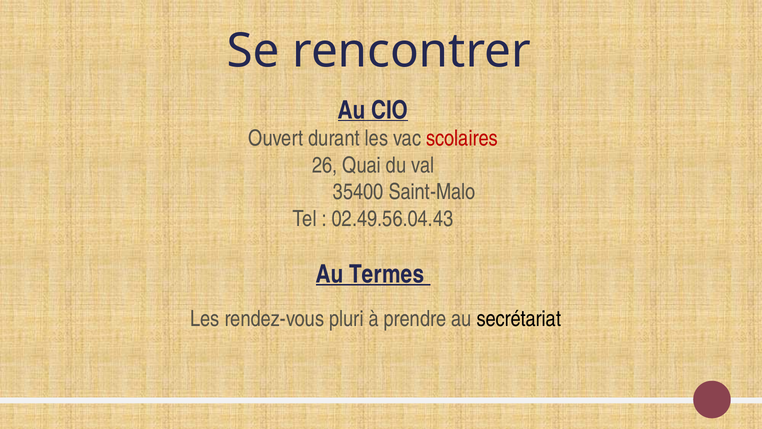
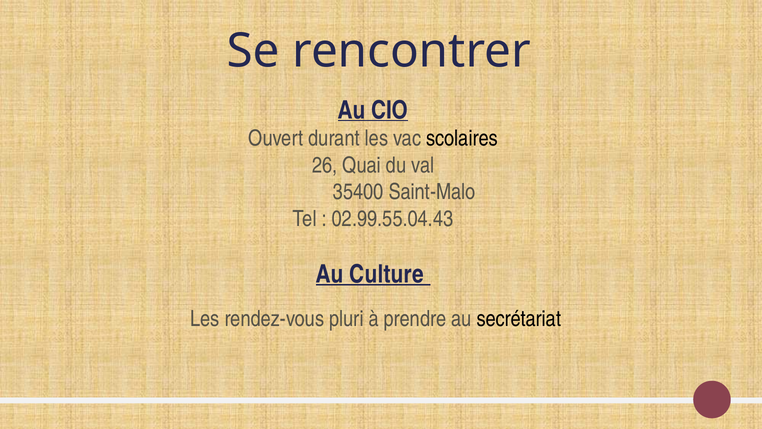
scolaires colour: red -> black
02.49.56.04.43: 02.49.56.04.43 -> 02.99.55.04.43
Termes: Termes -> Culture
